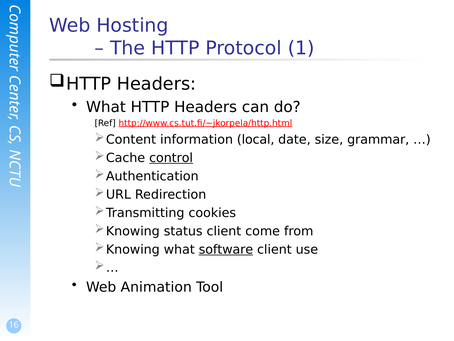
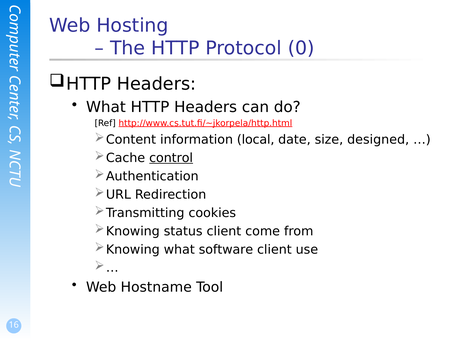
1: 1 -> 0
grammar: grammar -> designed
software underline: present -> none
Animation: Animation -> Hostname
